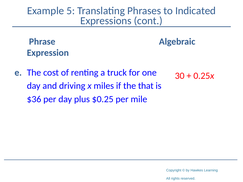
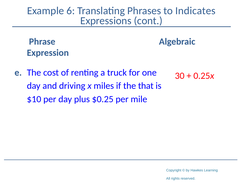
5: 5 -> 6
Indicated: Indicated -> Indicates
$36: $36 -> $10
